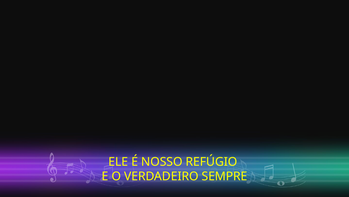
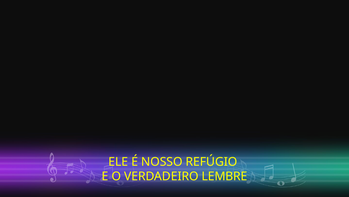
SEMPRE: SEMPRE -> LEMBRE
